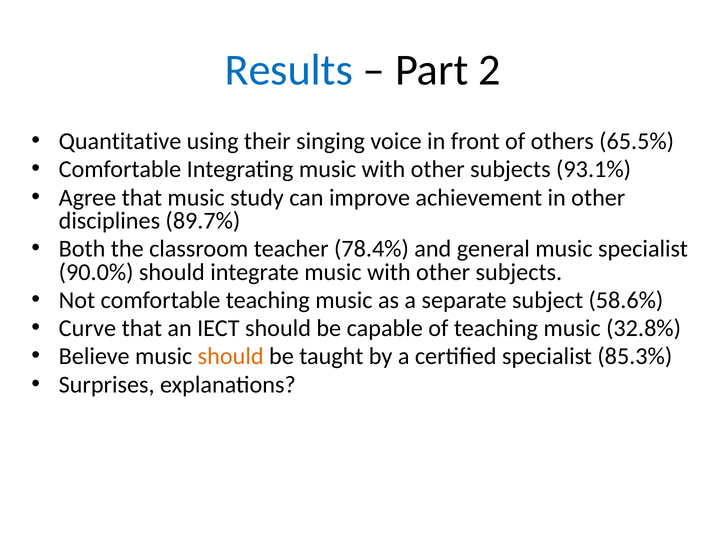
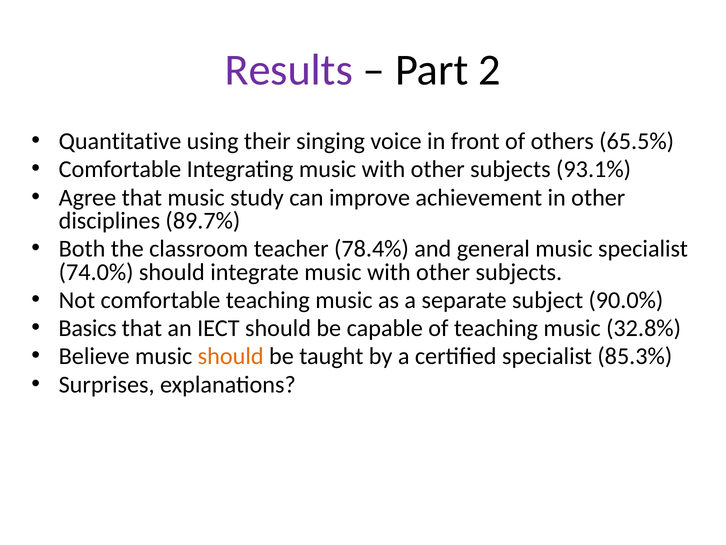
Results colour: blue -> purple
90.0%: 90.0% -> 74.0%
58.6%: 58.6% -> 90.0%
Curve: Curve -> Basics
